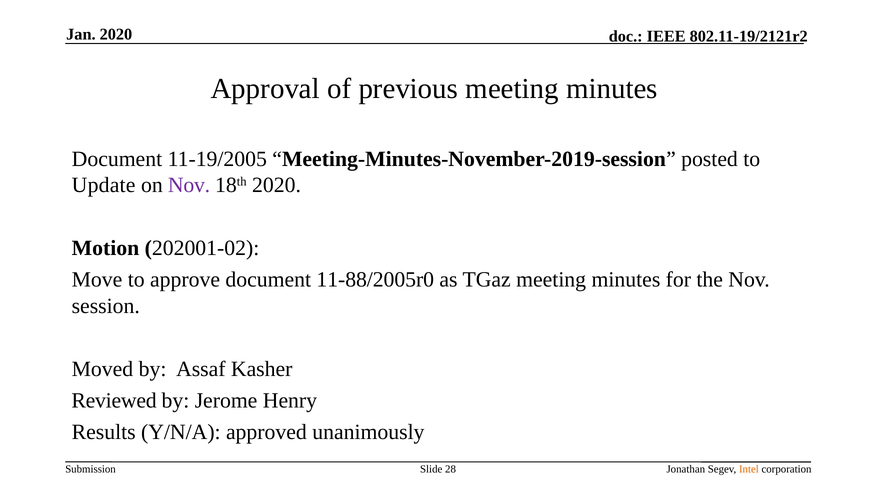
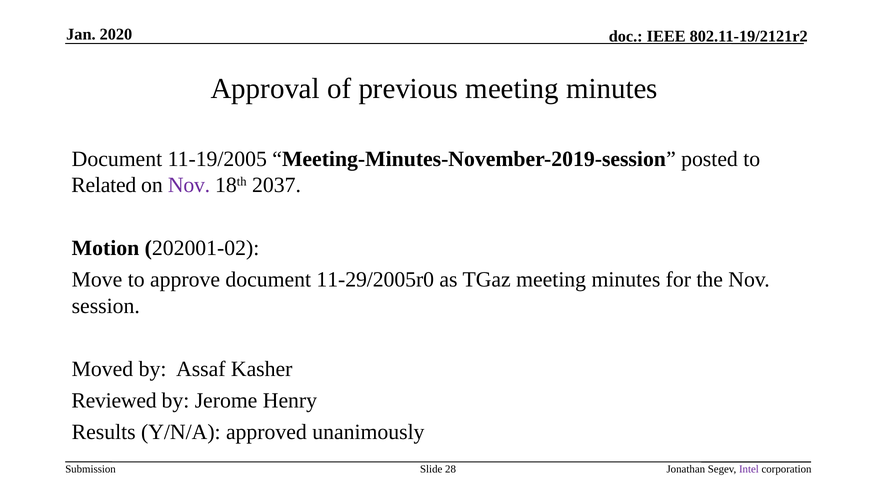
Update: Update -> Related
18th 2020: 2020 -> 2037
11-88/2005r0: 11-88/2005r0 -> 11-29/2005r0
Intel colour: orange -> purple
